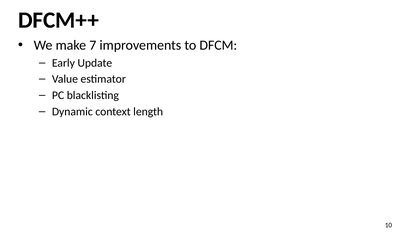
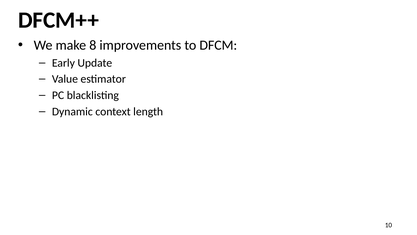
7: 7 -> 8
